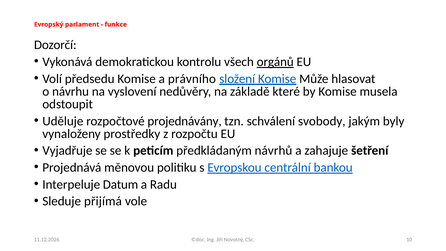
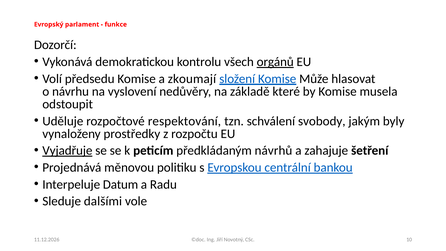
právního: právního -> zkoumají
projednávány: projednávány -> respektování
Vyjadřuje underline: none -> present
přijímá: přijímá -> dalšími
